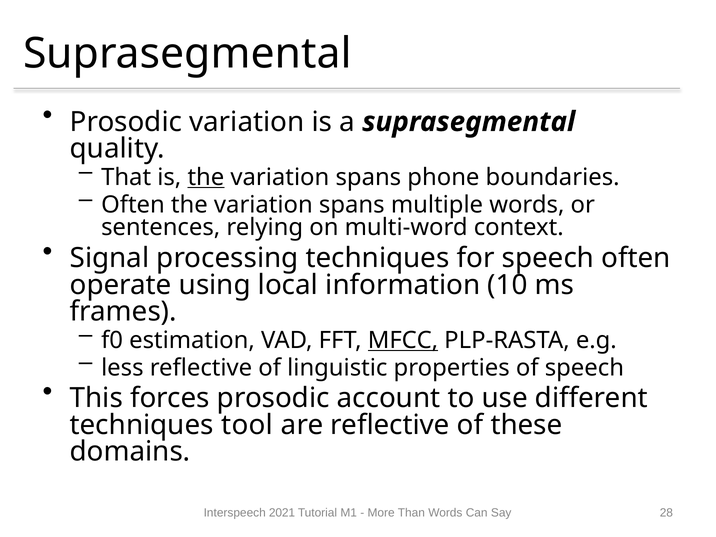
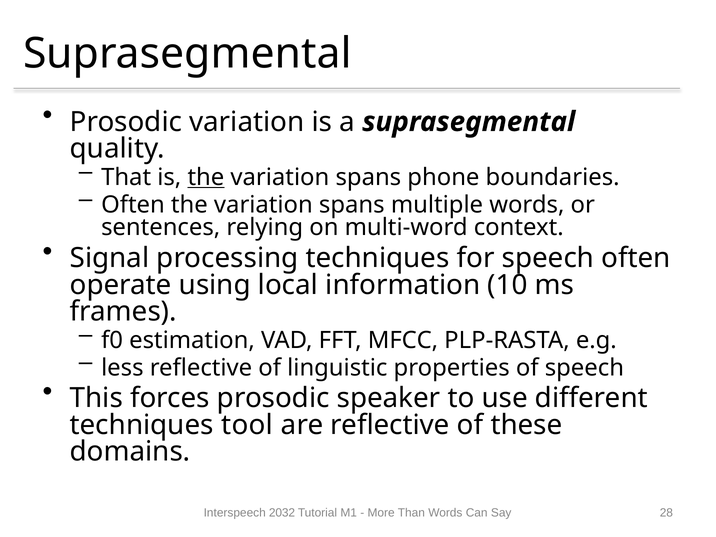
MFCC underline: present -> none
account: account -> speaker
2021: 2021 -> 2032
